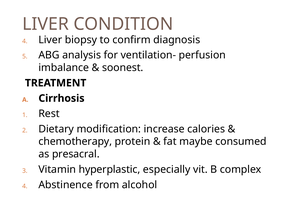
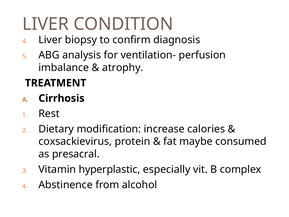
soonest: soonest -> atrophy
chemotherapy: chemotherapy -> coxsackievirus
